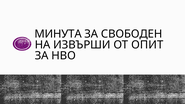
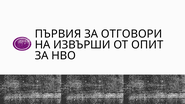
МИНУТА: МИНУТА -> ПЪРВИЯ
СВОБОДЕН: СВОБОДЕН -> ОТГОВОРИ
